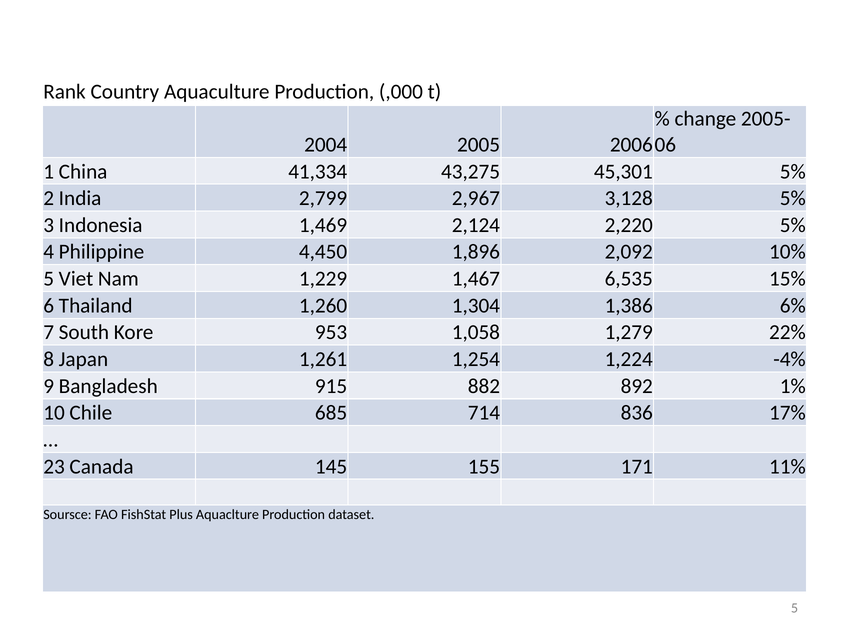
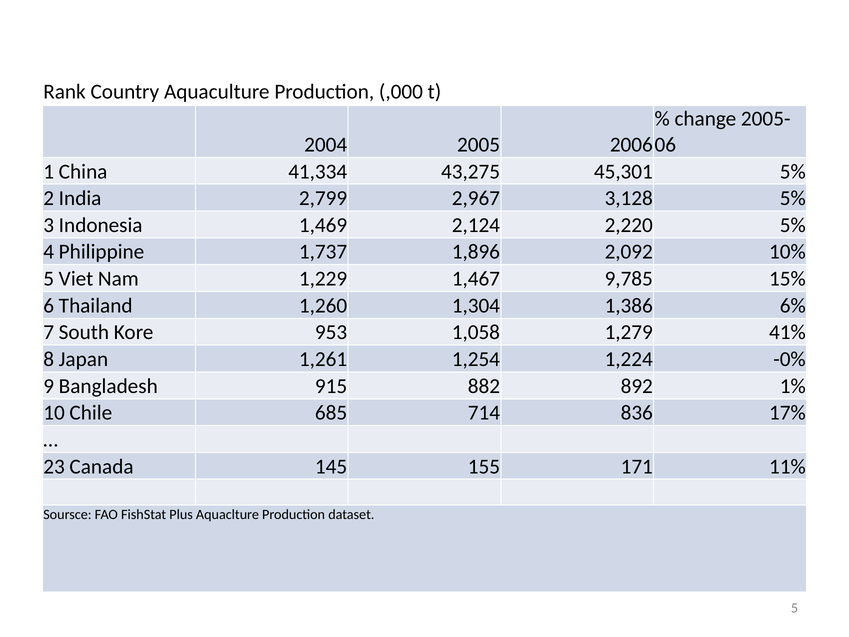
4,450: 4,450 -> 1,737
6,535: 6,535 -> 9,785
22%: 22% -> 41%
-4%: -4% -> -0%
